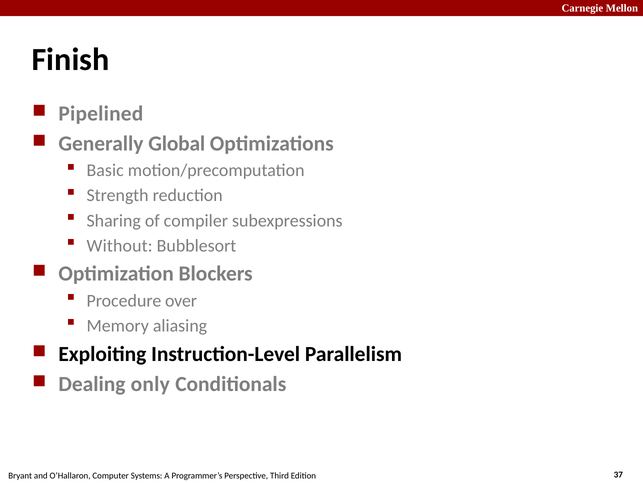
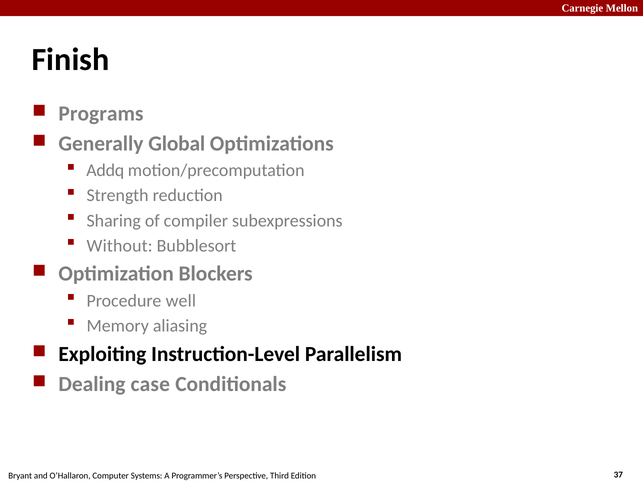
Pipelined: Pipelined -> Programs
Basic: Basic -> Addq
over: over -> well
only: only -> case
